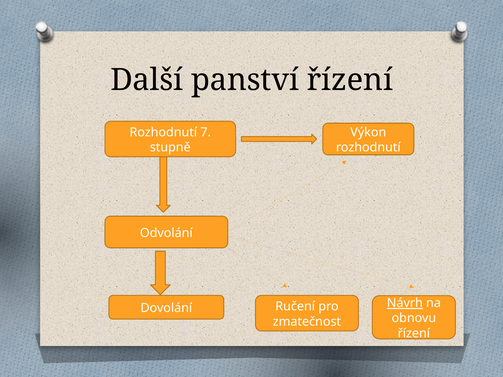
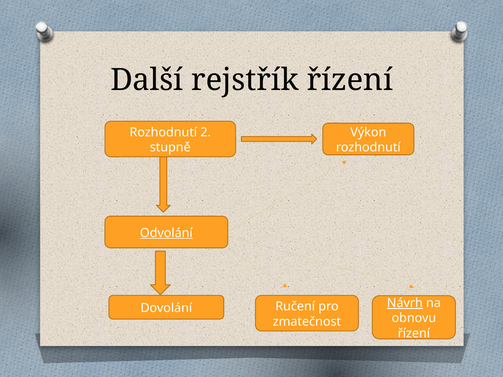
panství: panství -> rejstřík
7: 7 -> 2
Odvolání underline: none -> present
